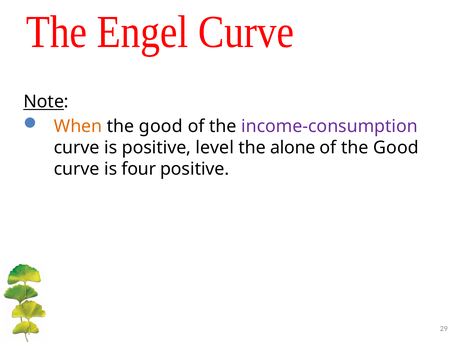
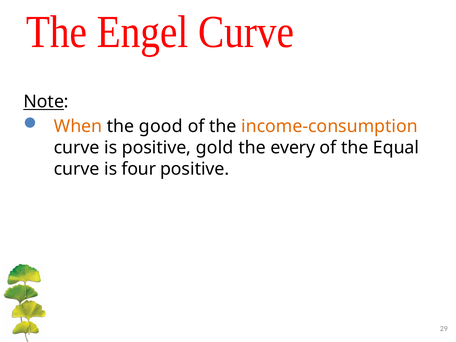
income-consumption colour: purple -> orange
level: level -> gold
alone: alone -> every
of the Good: Good -> Equal
